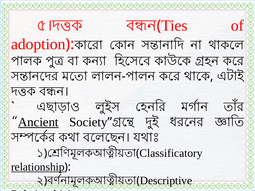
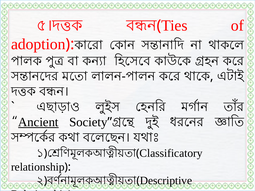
relationship at (38, 167) underline: present -> none
